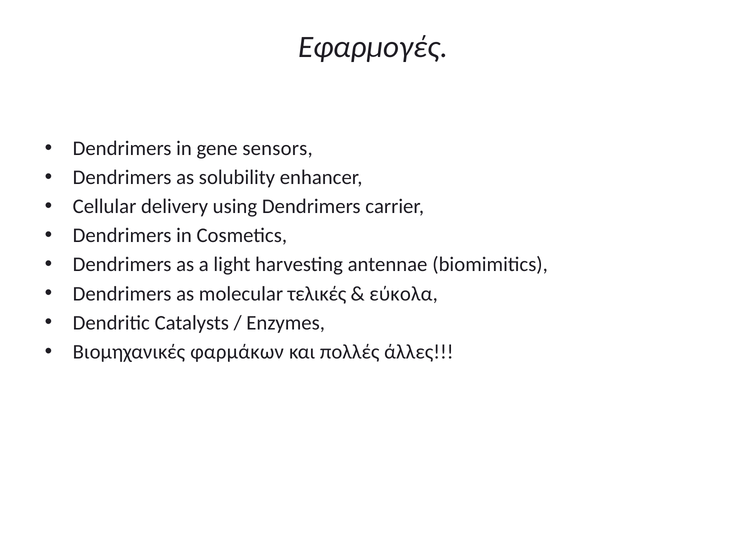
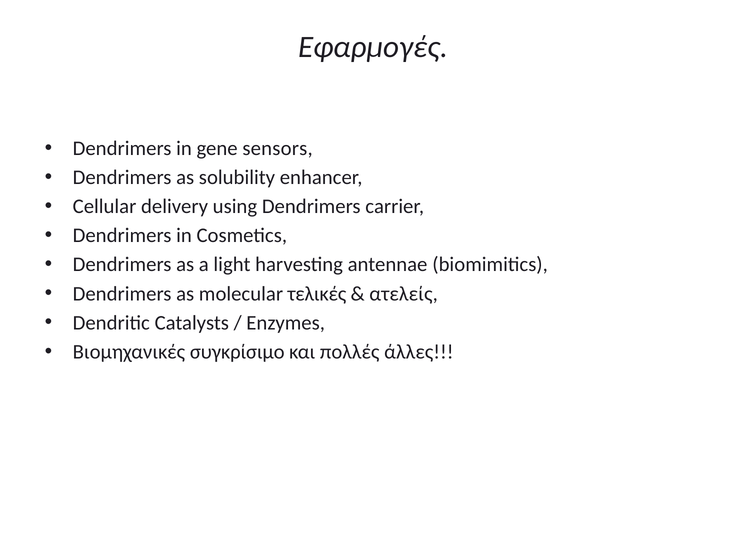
εύκολα: εύκολα -> ατελείς
φαρμάκων: φαρμάκων -> συγκρίσιμο
